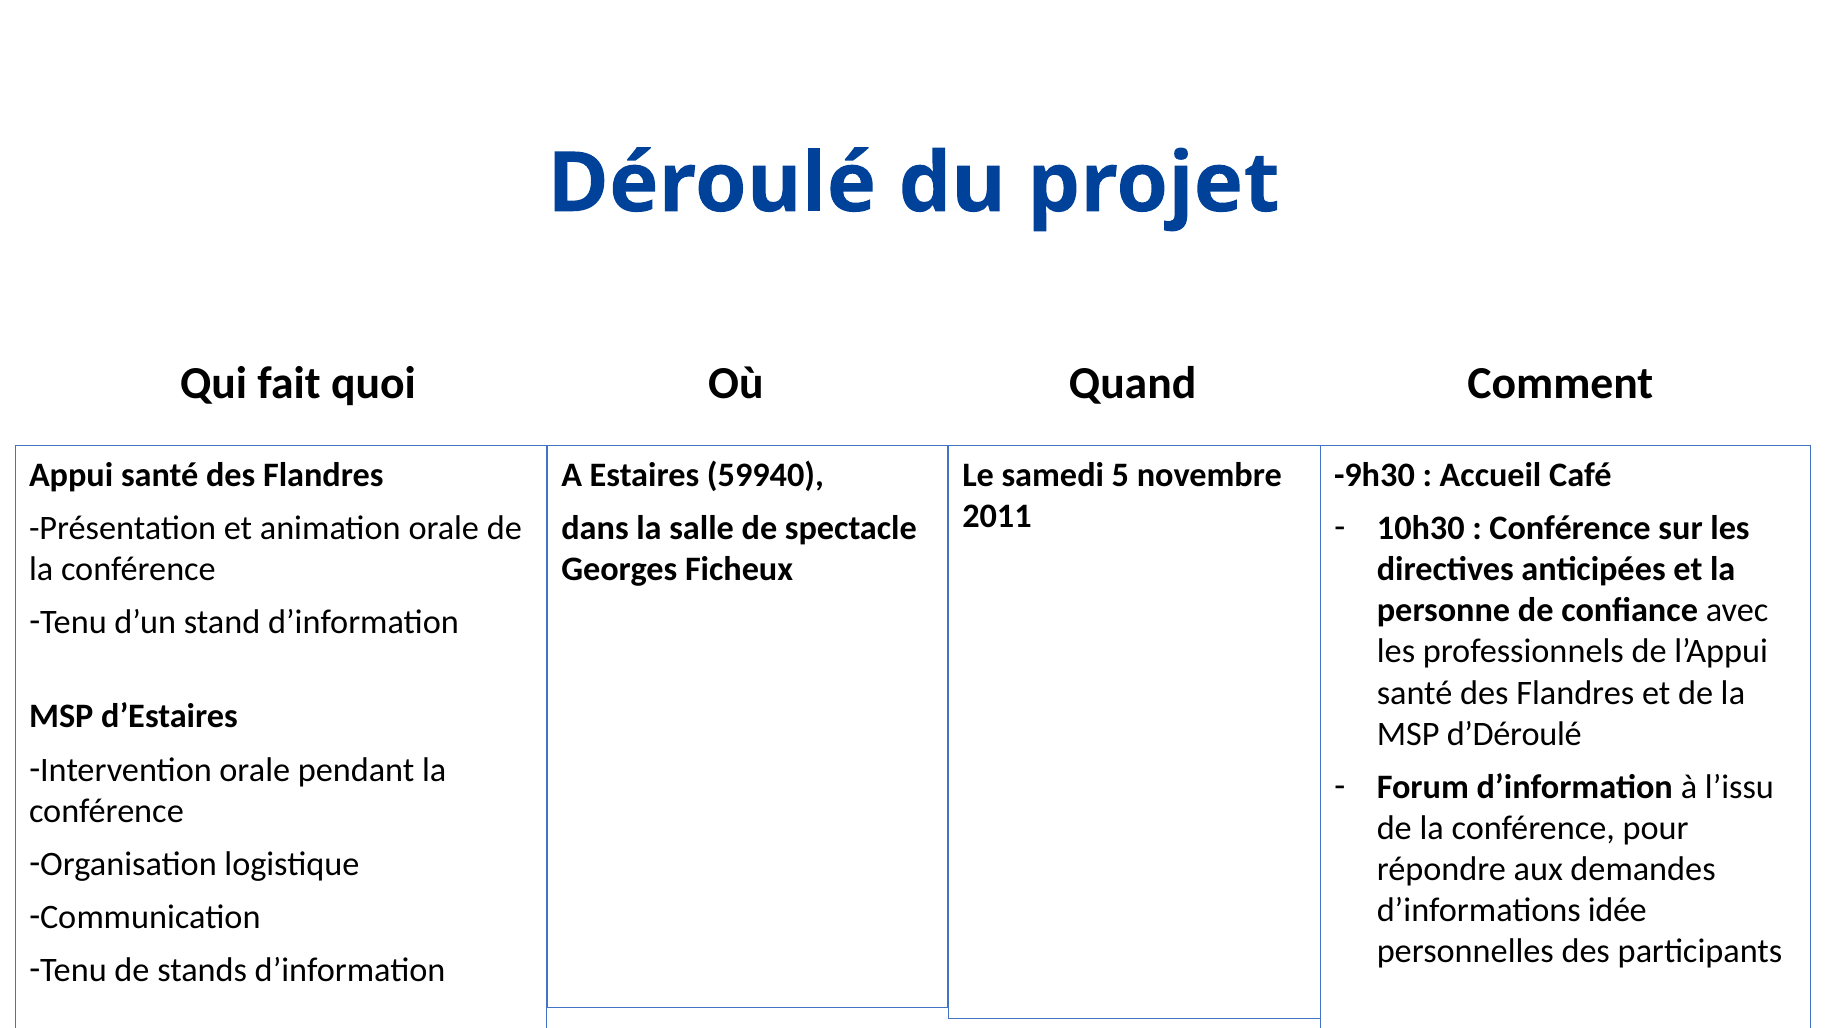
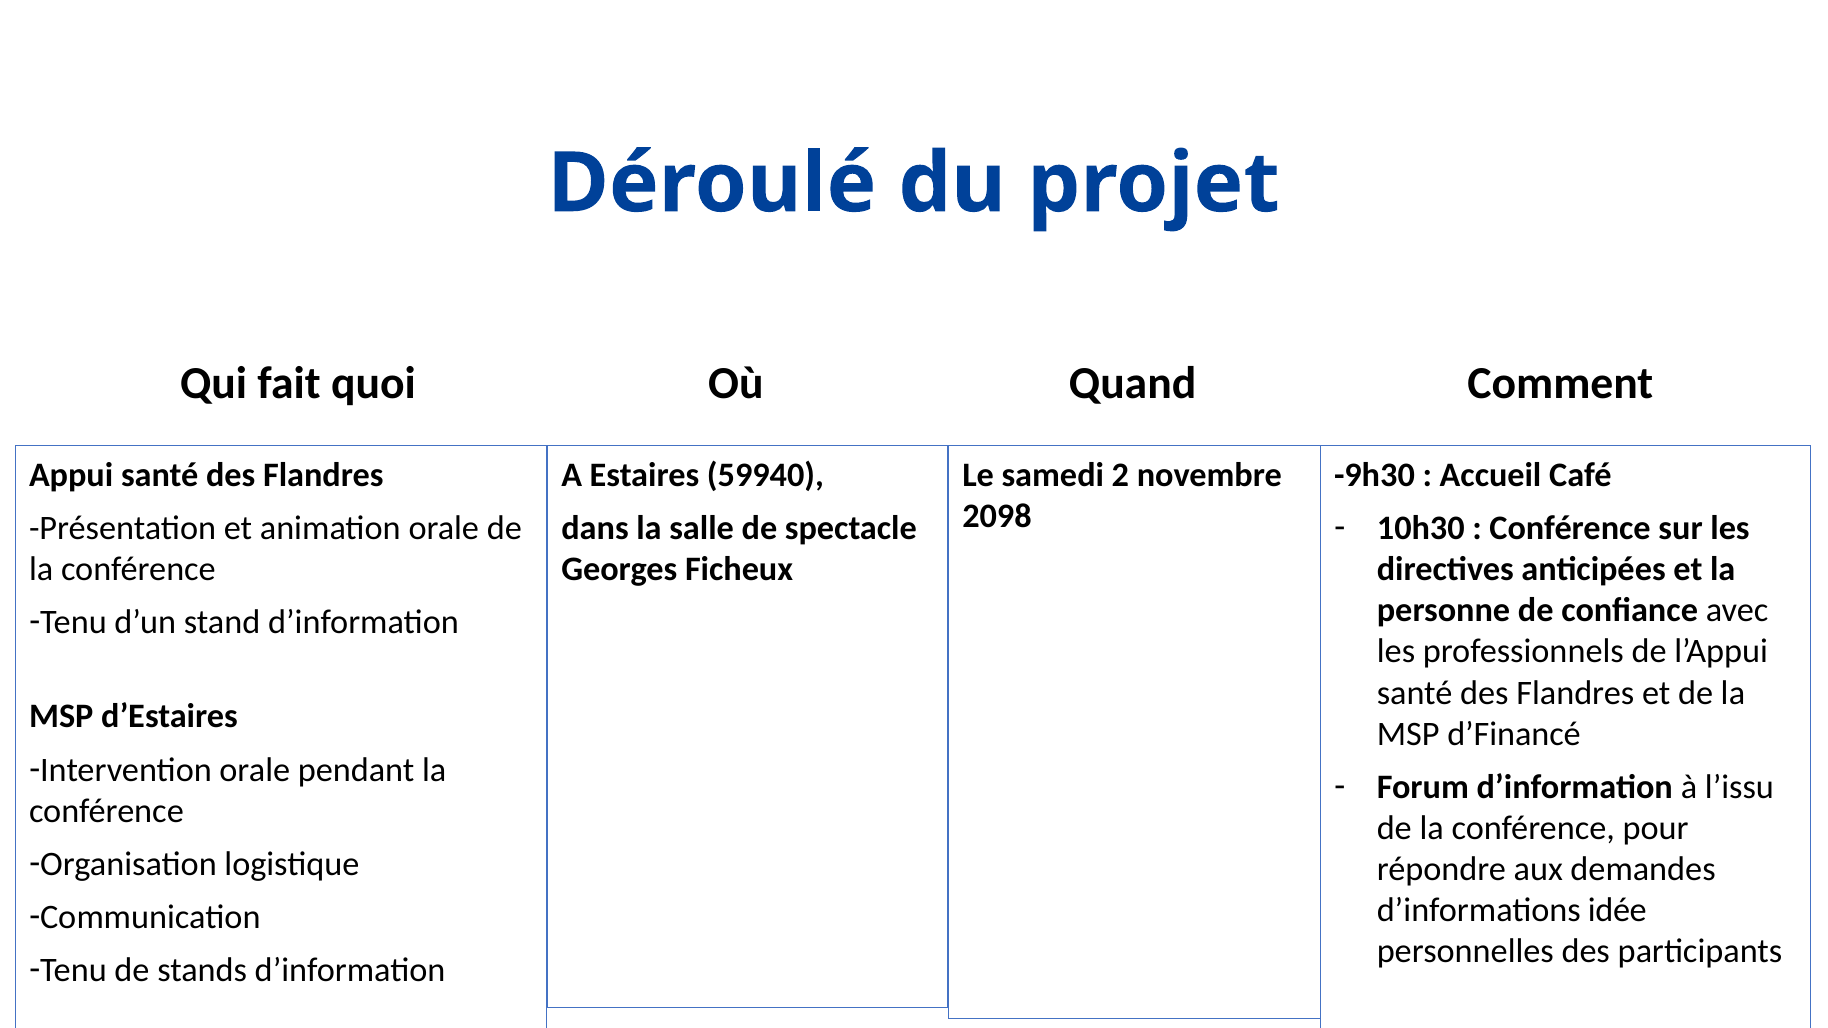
5: 5 -> 2
2011: 2011 -> 2098
d’Déroulé: d’Déroulé -> d’Financé
